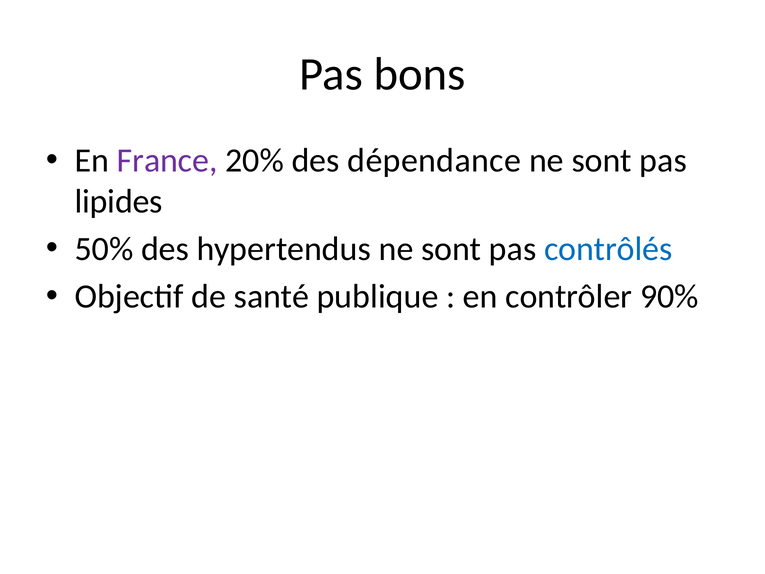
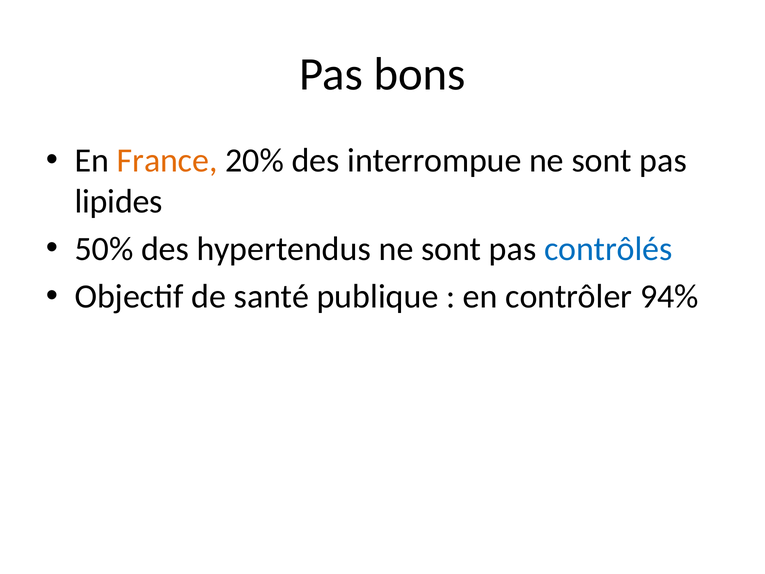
France colour: purple -> orange
dépendance: dépendance -> interrompue
90%: 90% -> 94%
